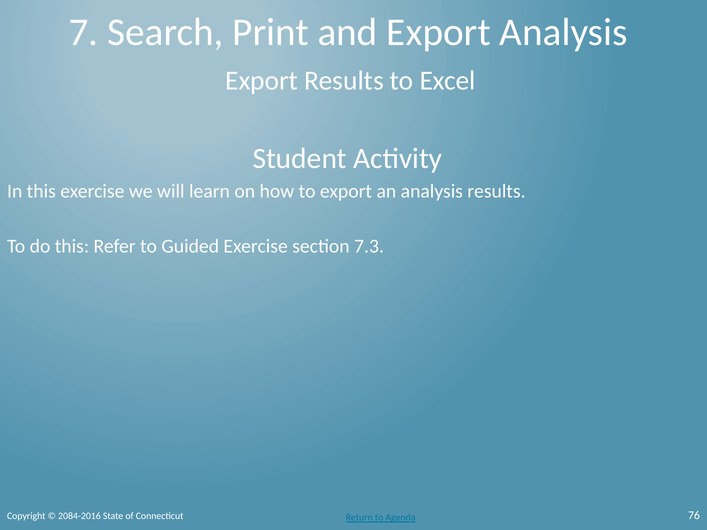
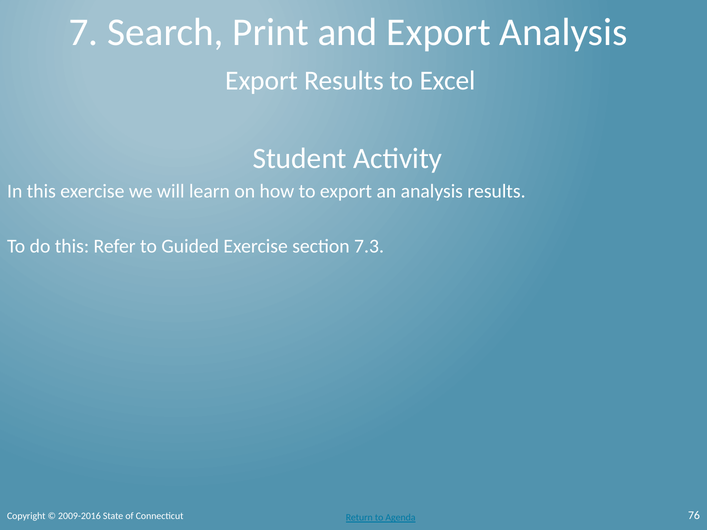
2084-2016: 2084-2016 -> 2009-2016
